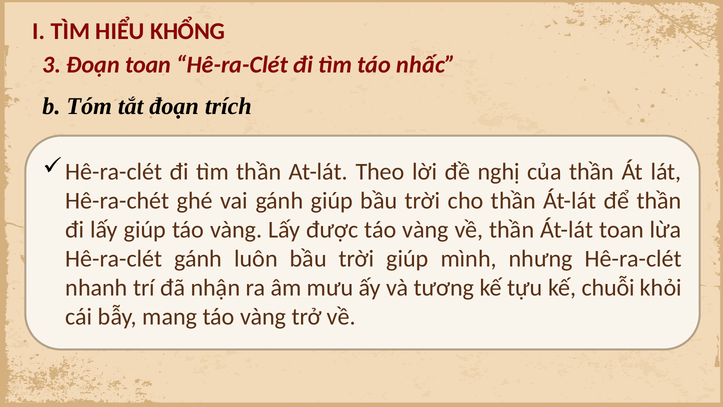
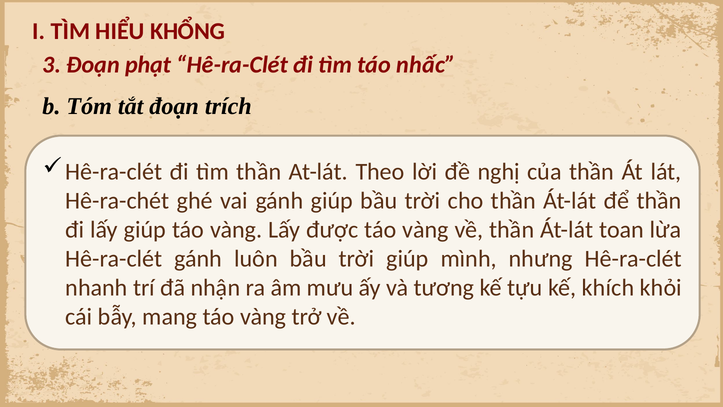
Đoạn toan: toan -> phạt
chuỗi: chuỗi -> khích
